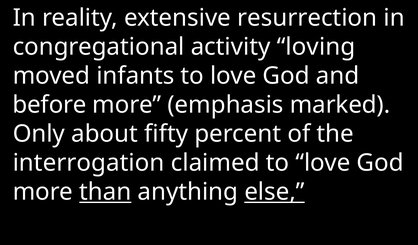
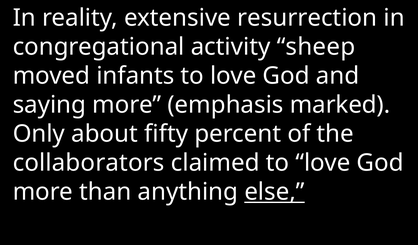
loving: loving -> sheep
before: before -> saying
interrogation: interrogation -> collaborators
than underline: present -> none
